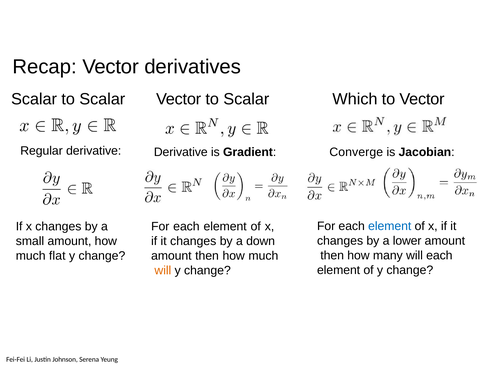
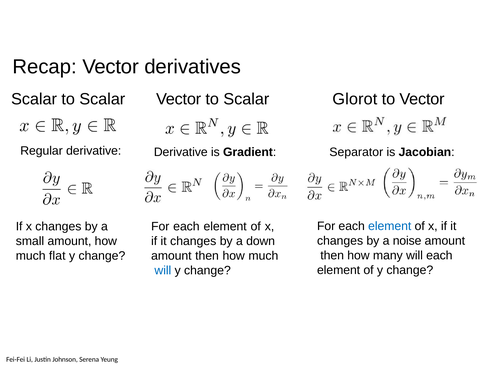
Which: Which -> Glorot
Converge: Converge -> Separator
lower: lower -> noise
will at (163, 271) colour: orange -> blue
